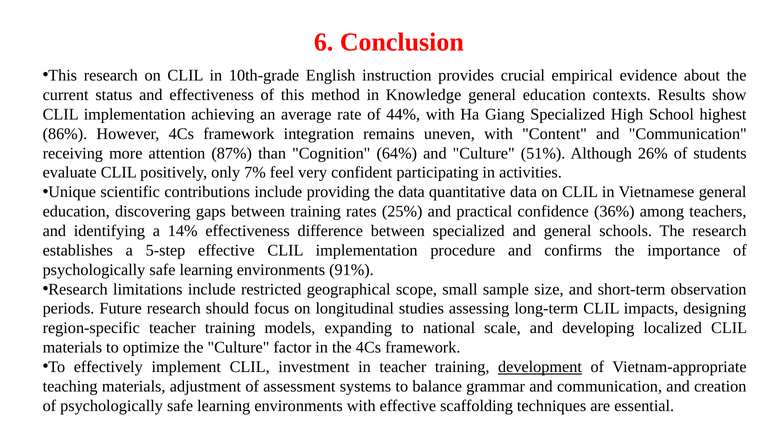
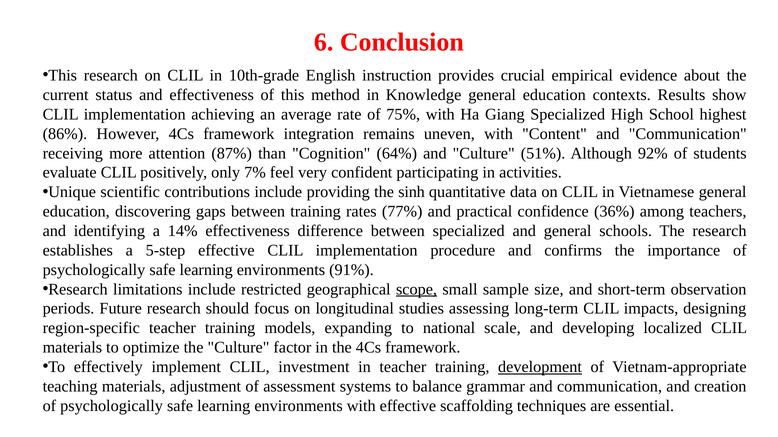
44%: 44% -> 75%
26%: 26% -> 92%
the data: data -> sinh
25%: 25% -> 77%
scope underline: none -> present
